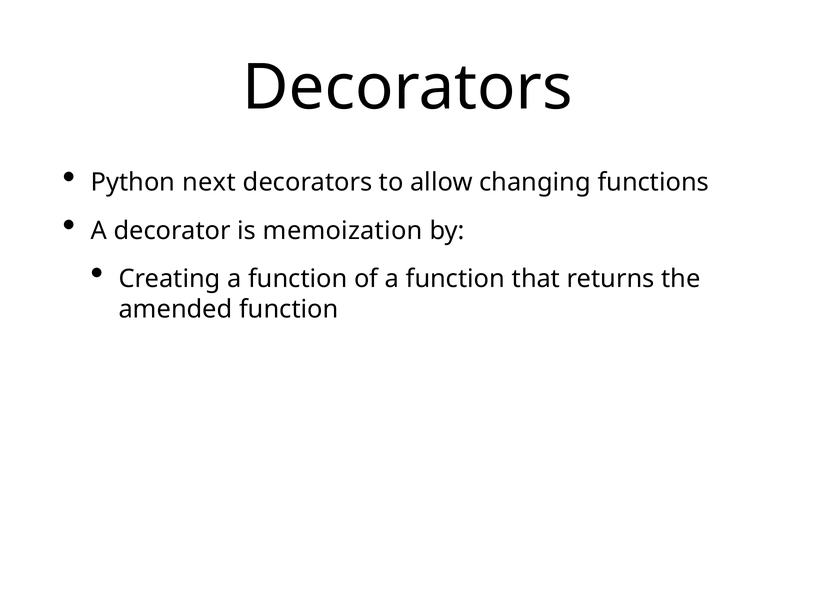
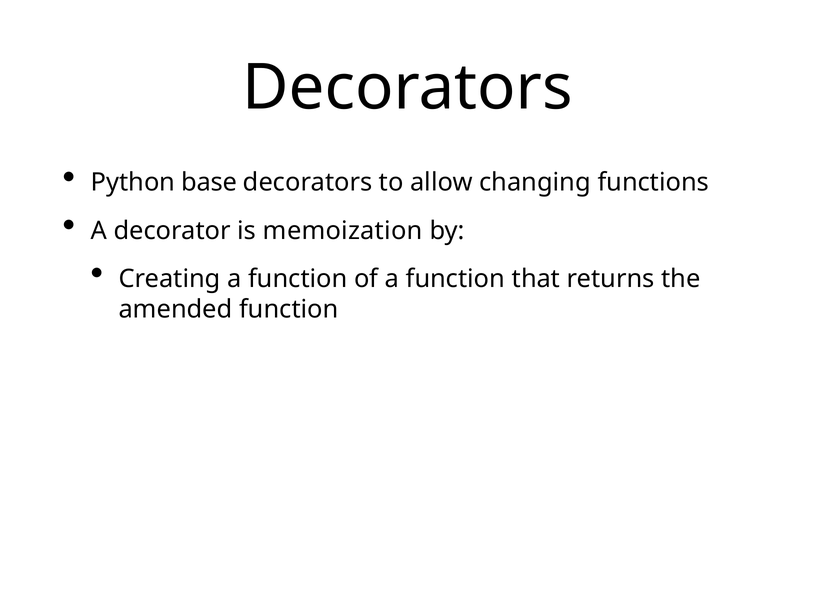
next: next -> base
